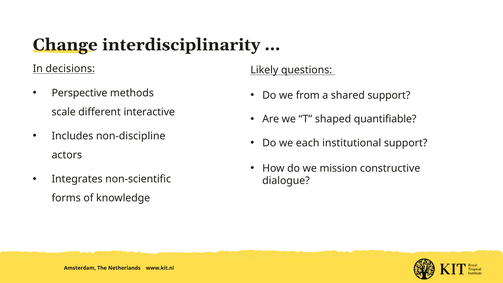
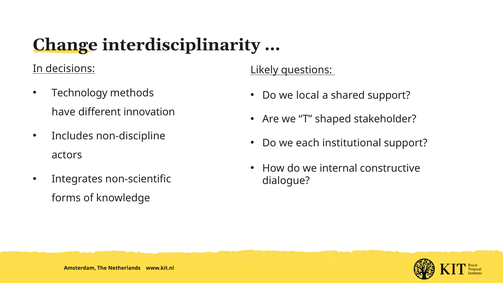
Perspective: Perspective -> Technology
from: from -> local
scale: scale -> have
interactive: interactive -> innovation
quantifiable: quantifiable -> stakeholder
mission: mission -> internal
